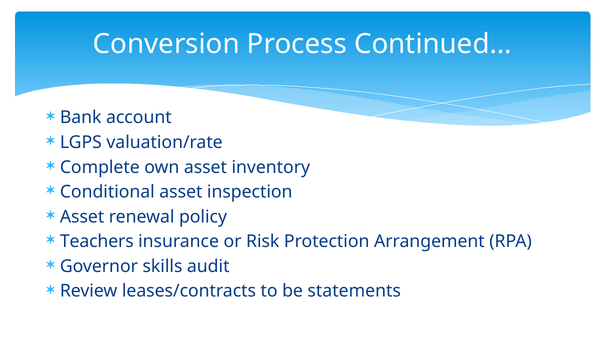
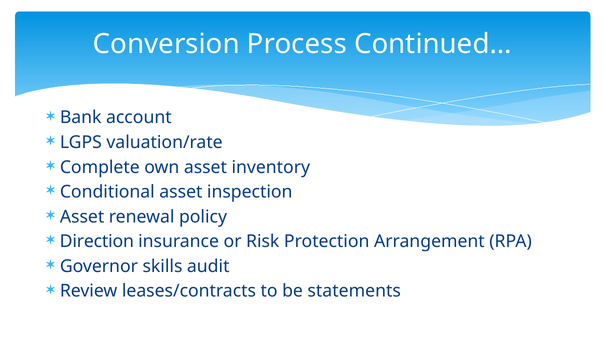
Teachers: Teachers -> Direction
